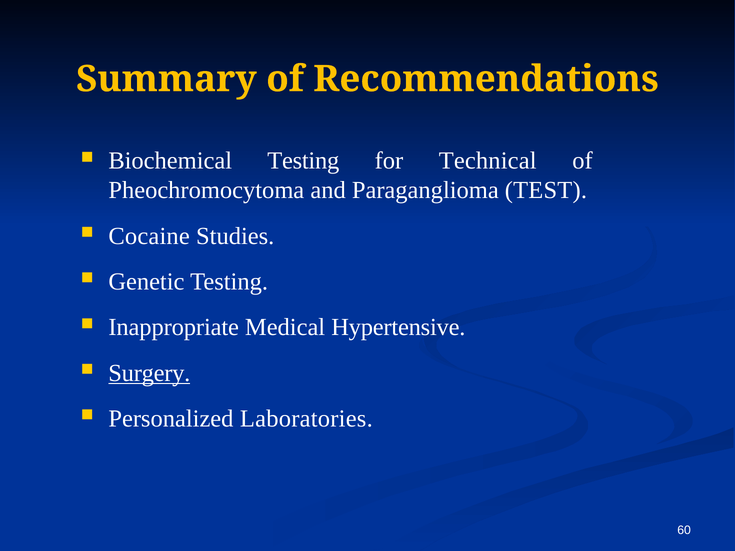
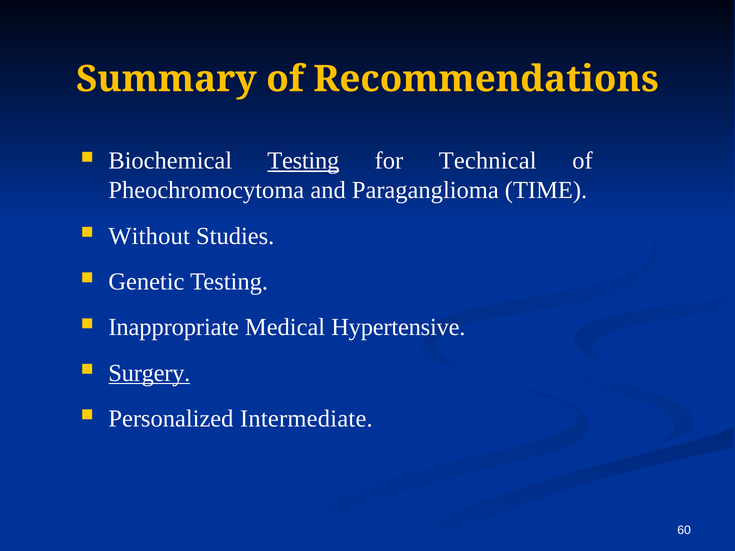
Testing at (303, 161) underline: none -> present
TEST: TEST -> TIME
Cocaine: Cocaine -> Without
Laboratories: Laboratories -> Intermediate
